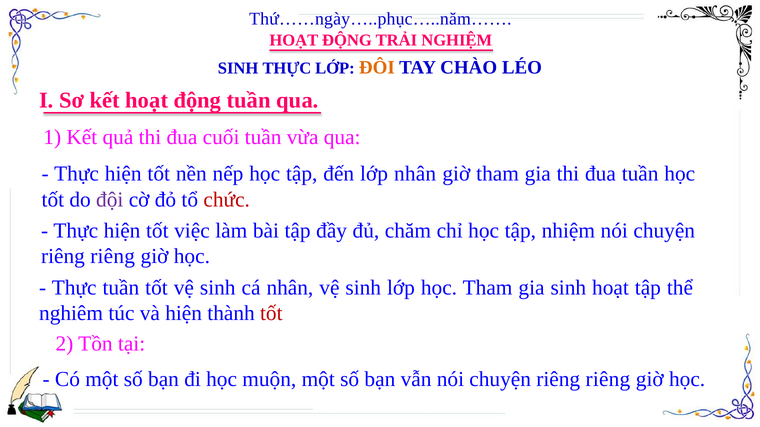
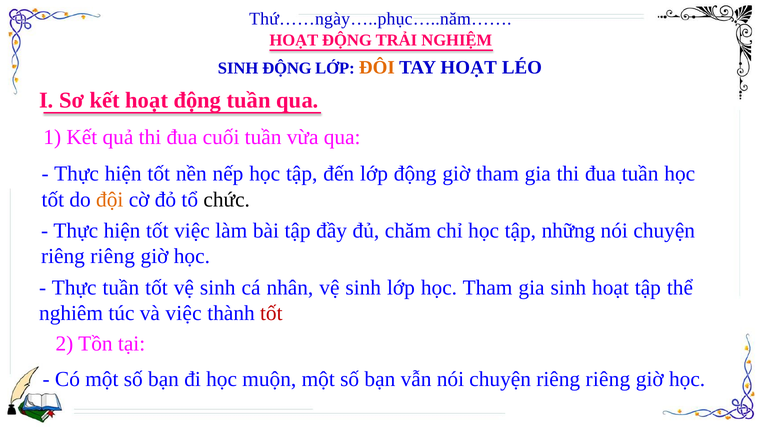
SINH THỰC: THỰC -> ĐỘNG
TAY CHÀO: CHÀO -> HOẠT
lớp nhân: nhân -> động
đội colour: purple -> orange
chức colour: red -> black
nhiệm: nhiệm -> những
và hiện: hiện -> việc
